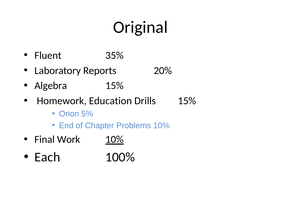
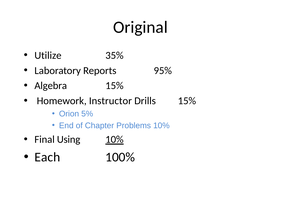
Fluent: Fluent -> Utilize
20%: 20% -> 95%
Education: Education -> Instructor
Work: Work -> Using
